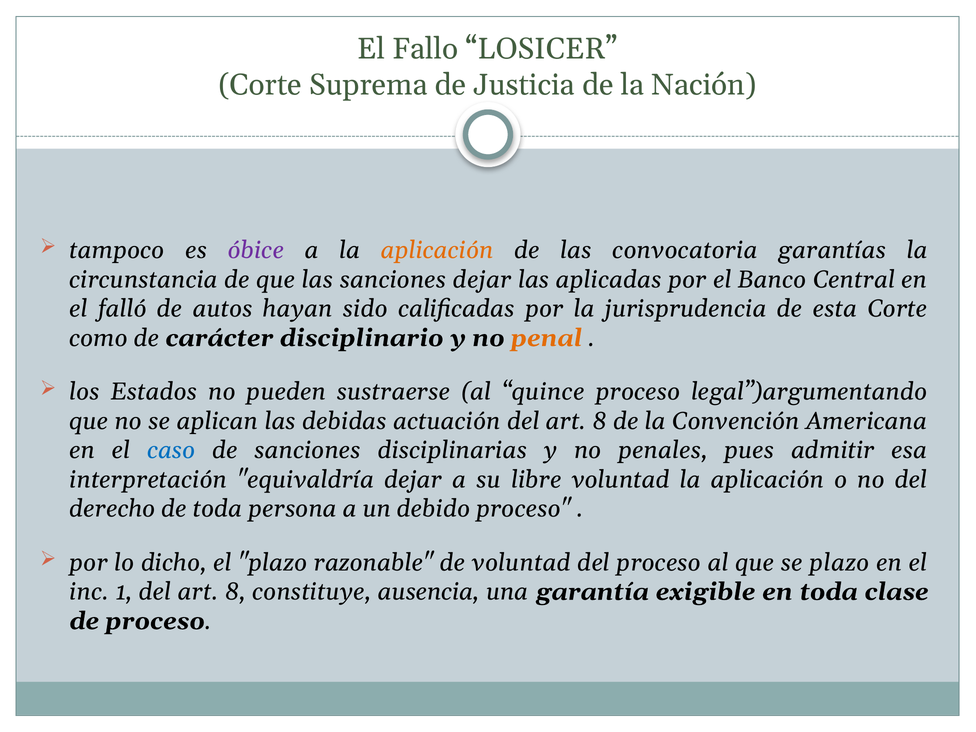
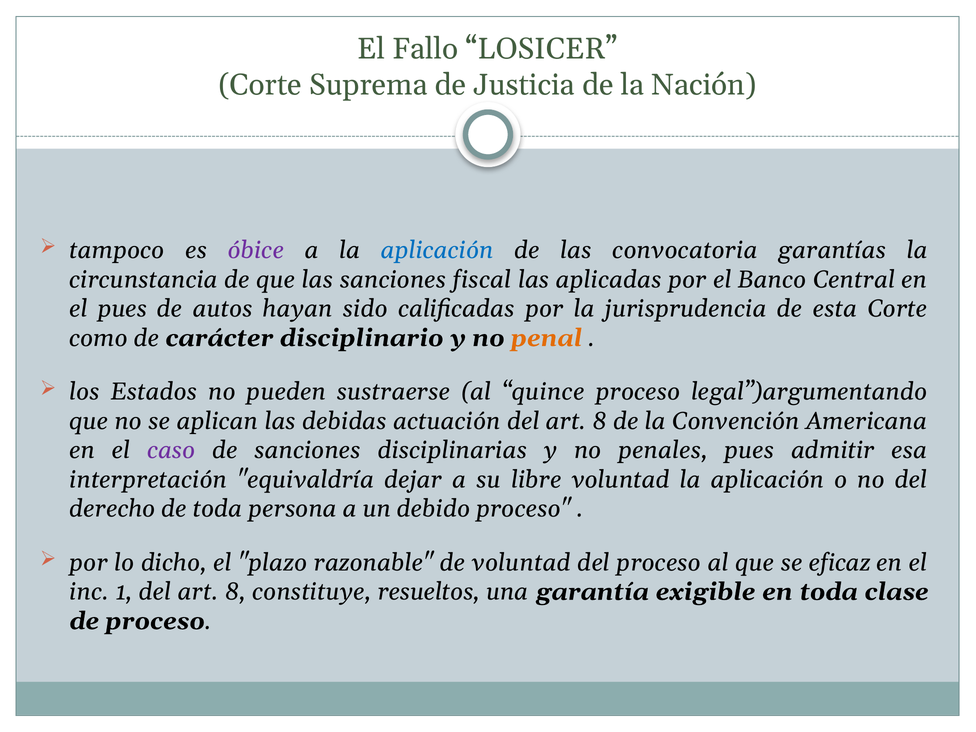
aplicación at (437, 250) colour: orange -> blue
sanciones dejar: dejar -> fiscal
el falló: falló -> pues
caso colour: blue -> purple
se plazo: plazo -> eficaz
ausencia: ausencia -> resueltos
